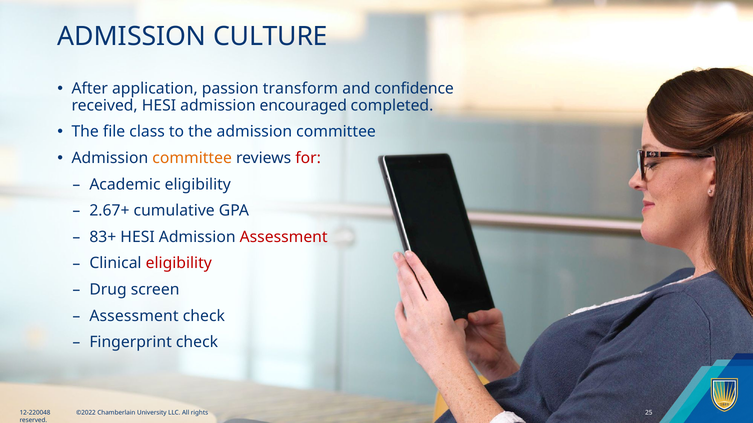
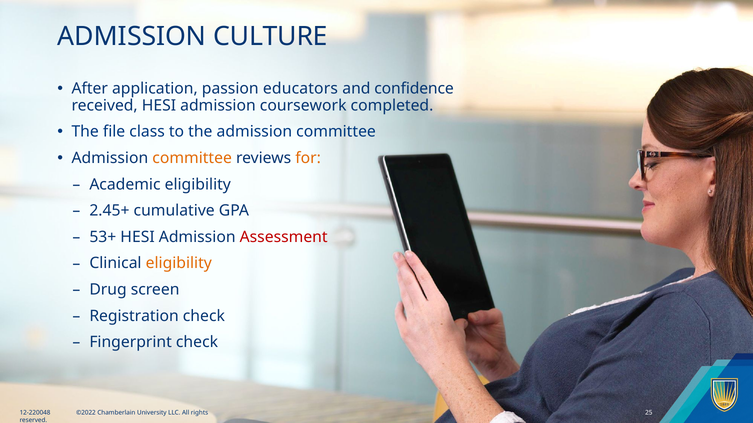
transform: transform -> educators
encouraged: encouraged -> coursework
for colour: red -> orange
2.67+: 2.67+ -> 2.45+
83+: 83+ -> 53+
eligibility at (179, 264) colour: red -> orange
Assessment at (134, 316): Assessment -> Registration
